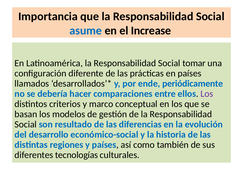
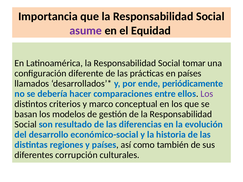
asume colour: blue -> purple
Increase: Increase -> Equidad
tecnologías: tecnologías -> corrupción
